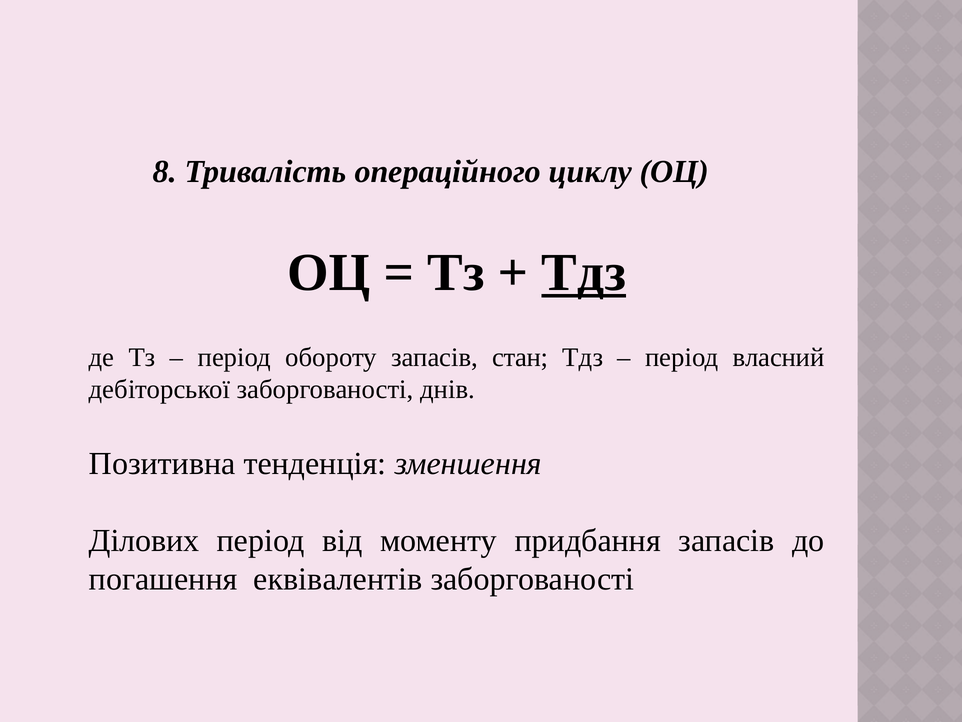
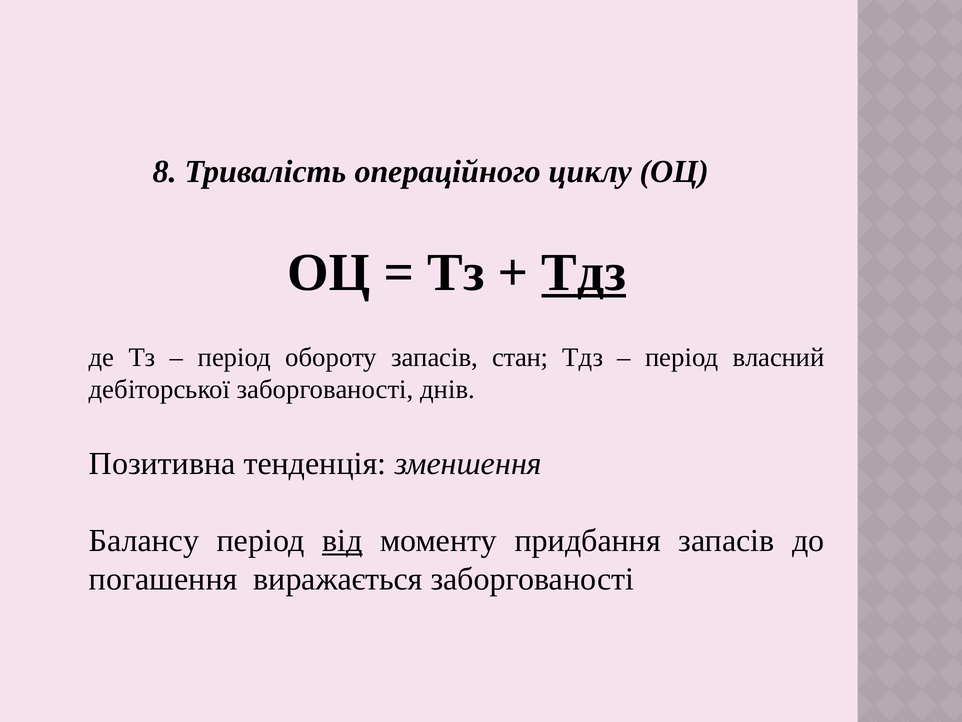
Ділових: Ділових -> Балансу
від underline: none -> present
еквівалентів: еквівалентів -> виражається
